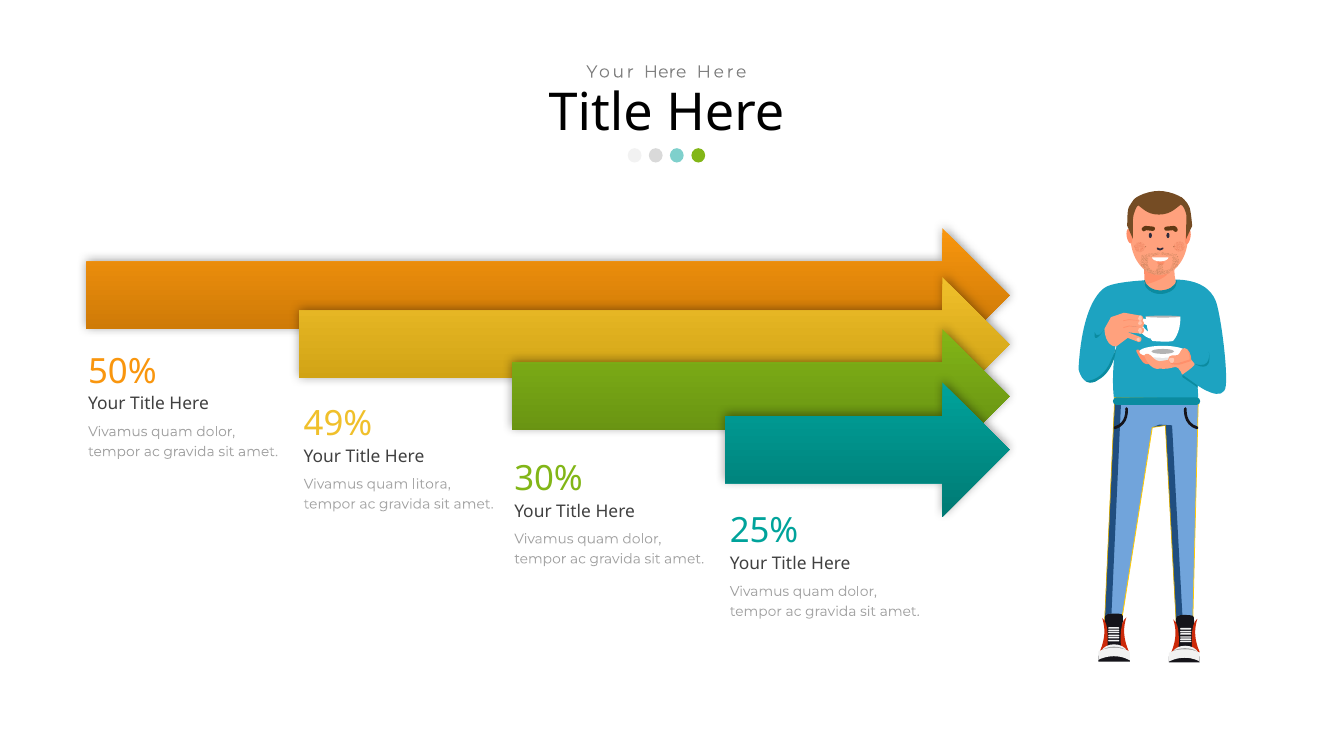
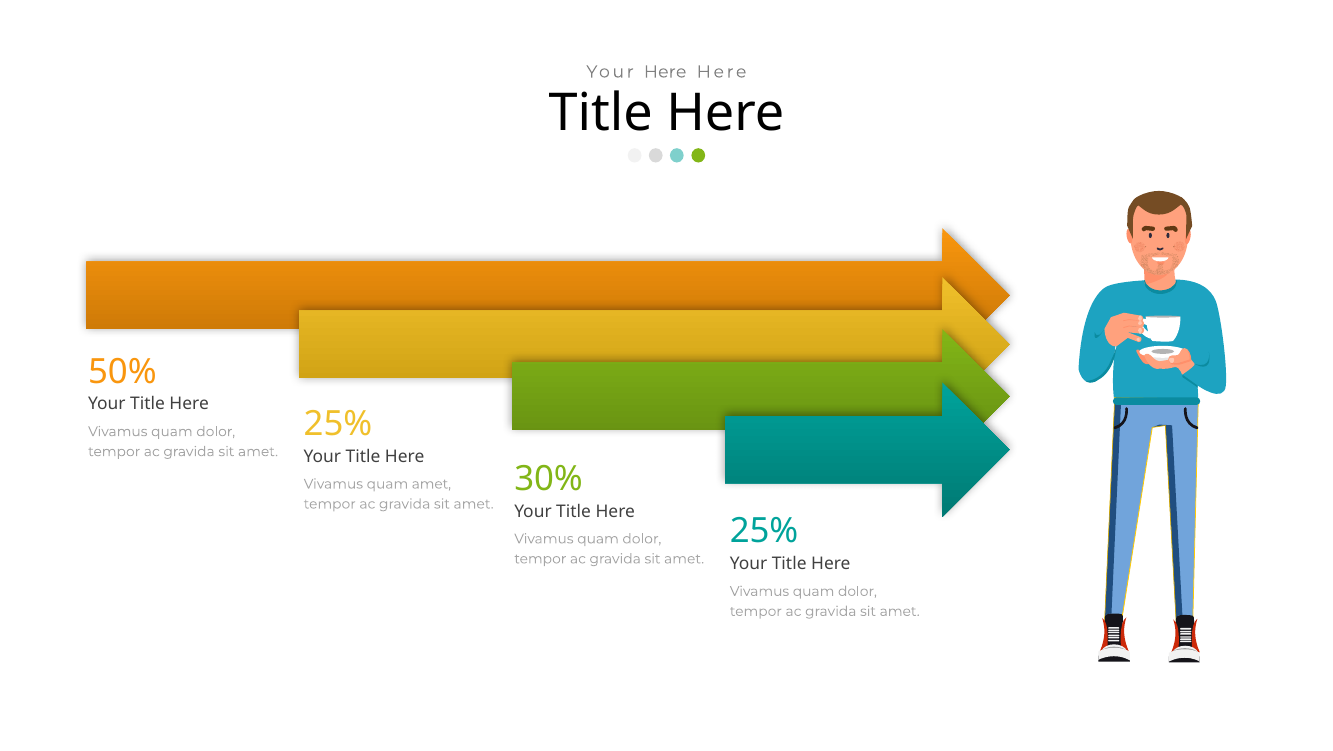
49% at (338, 424): 49% -> 25%
quam litora: litora -> amet
